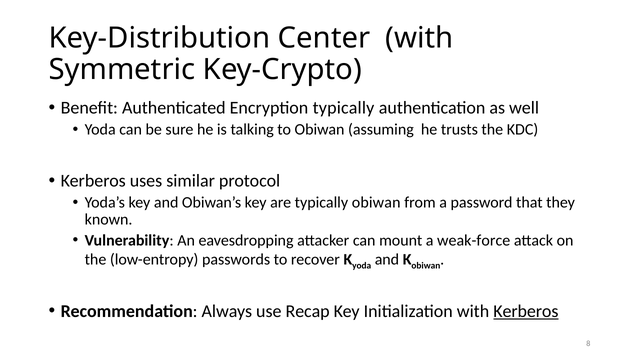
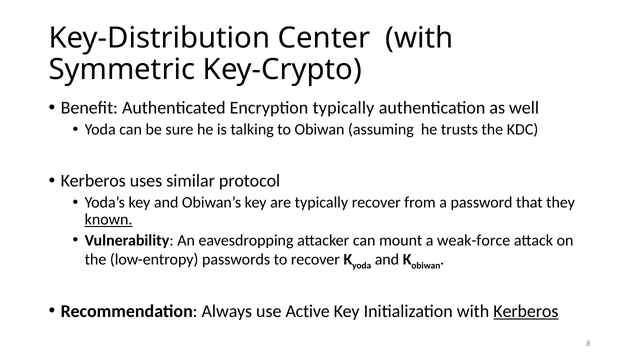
typically obiwan: obiwan -> recover
known underline: none -> present
Recap: Recap -> Active
